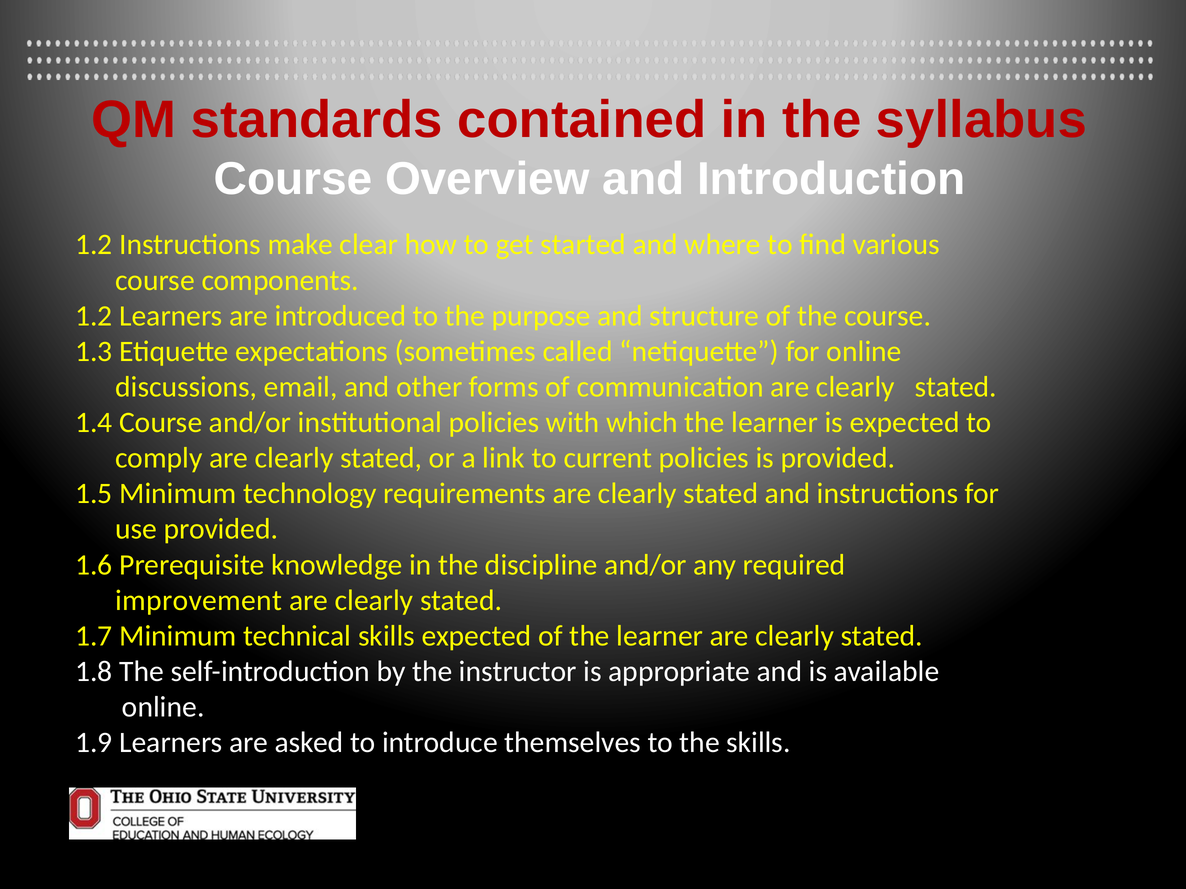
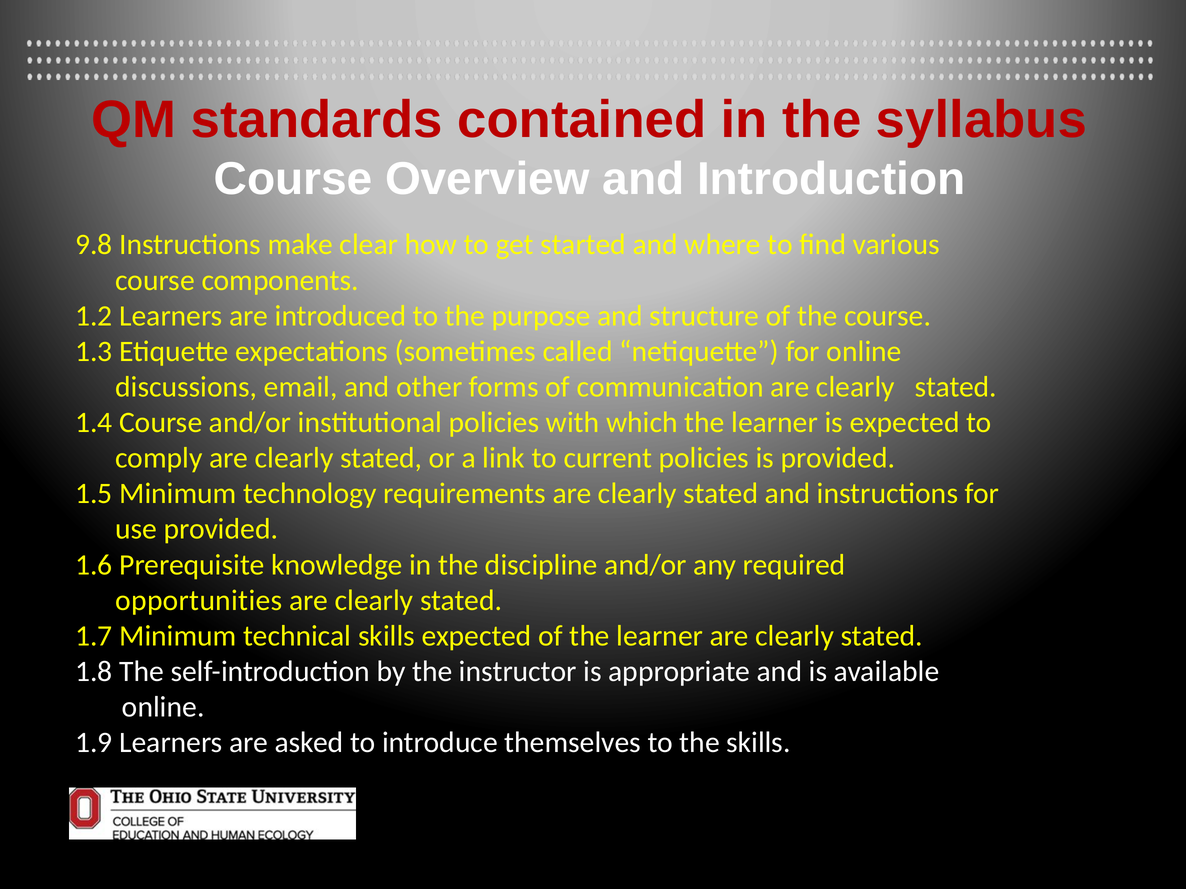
1.2 at (94, 245): 1.2 -> 9.8
improvement: improvement -> opportunities
